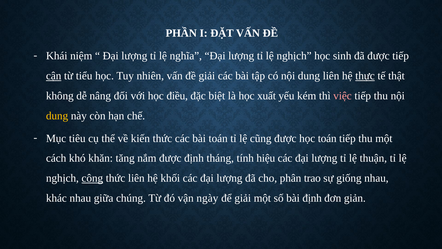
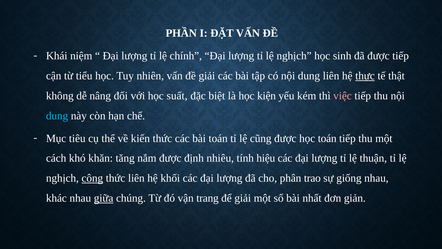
nghĩa: nghĩa -> chính
cận underline: present -> none
điều: điều -> suất
xuất: xuất -> kiện
dung at (57, 116) colour: yellow -> light blue
tháng: tháng -> nhiêu
giữa underline: none -> present
ngày: ngày -> trang
bài định: định -> nhất
